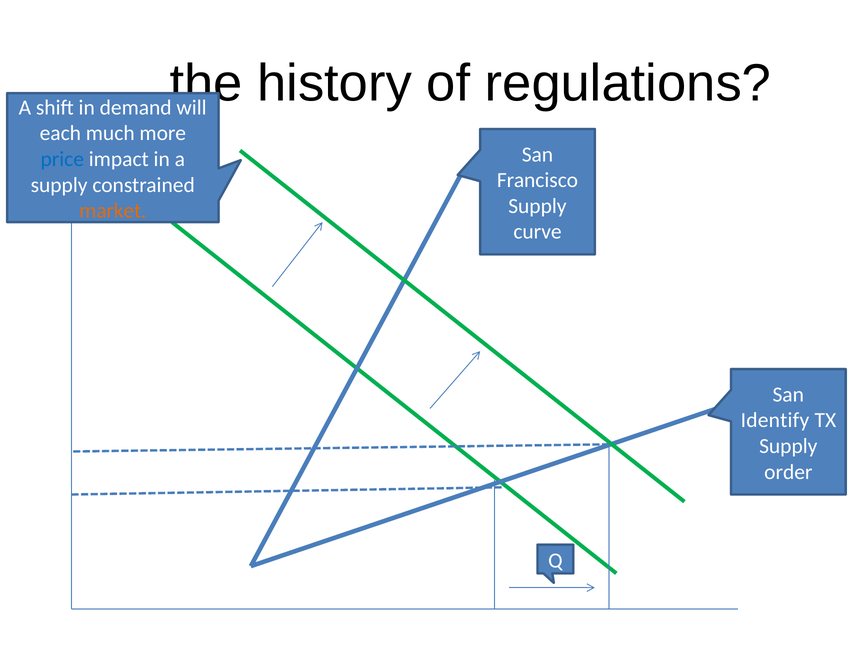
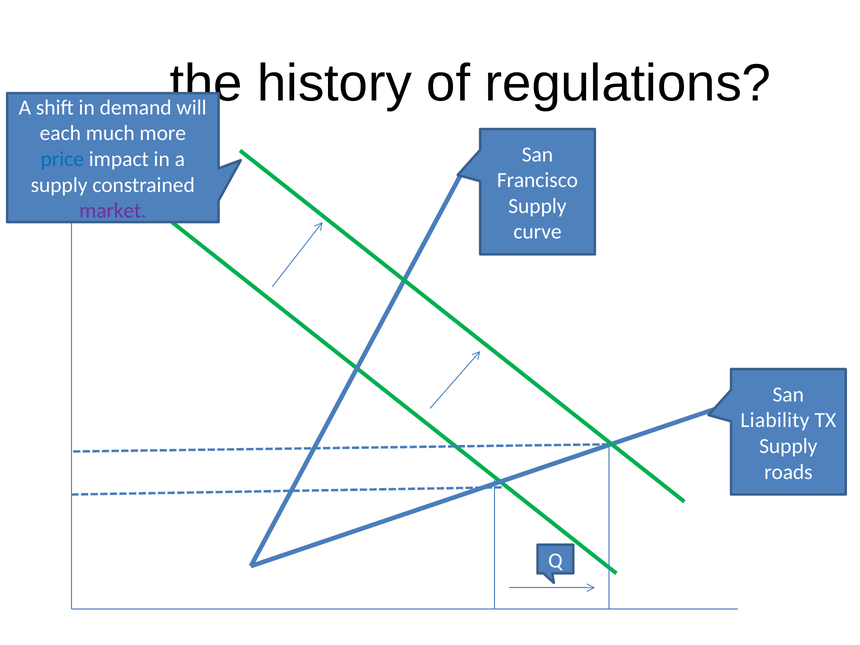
market colour: orange -> purple
Identify: Identify -> Liability
order: order -> roads
